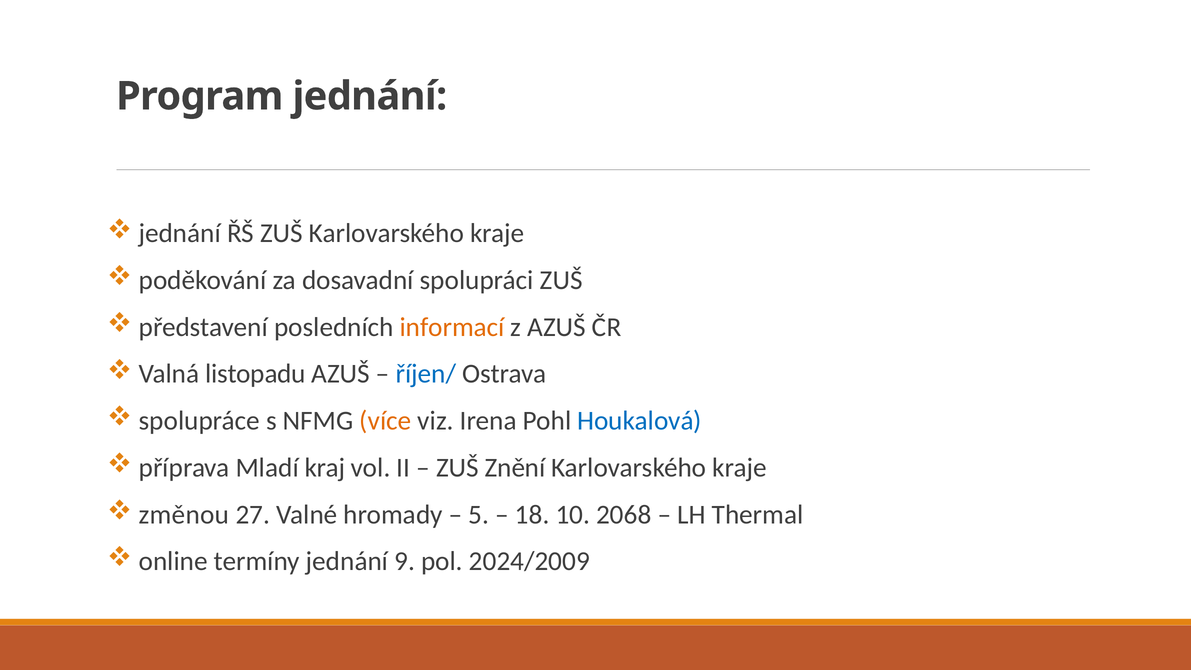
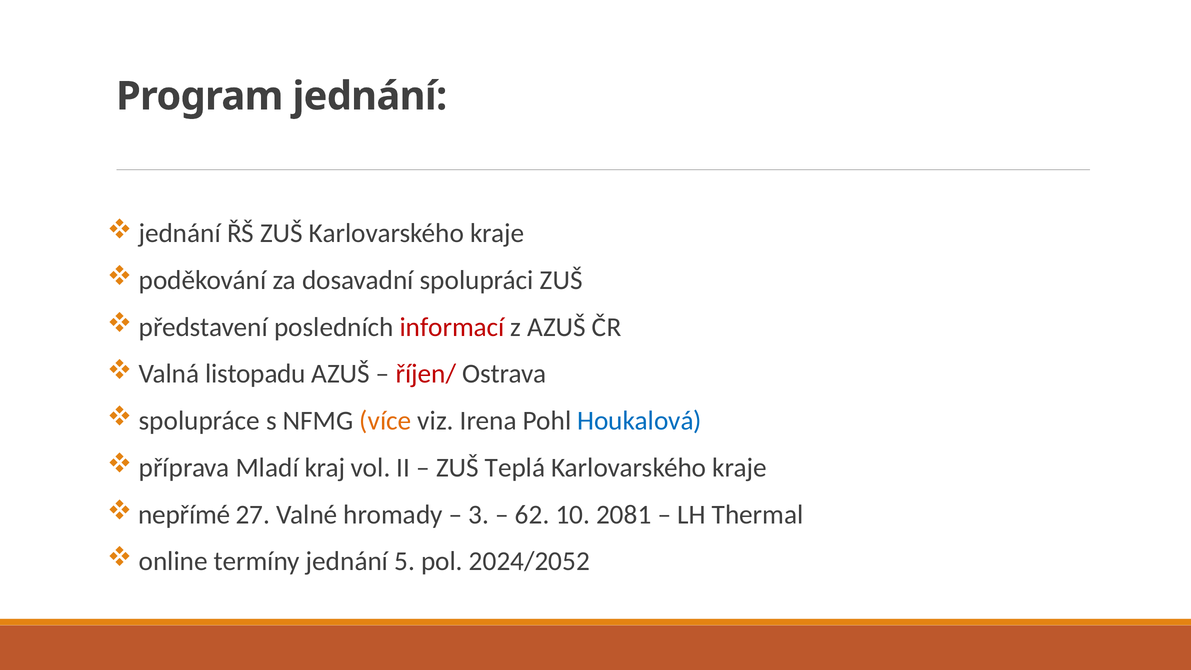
informací colour: orange -> red
říjen/ colour: blue -> red
Znění: Znění -> Teplá
změnou: změnou -> nepřímé
5: 5 -> 3
18: 18 -> 62
2068: 2068 -> 2081
9: 9 -> 5
2024/2009: 2024/2009 -> 2024/2052
